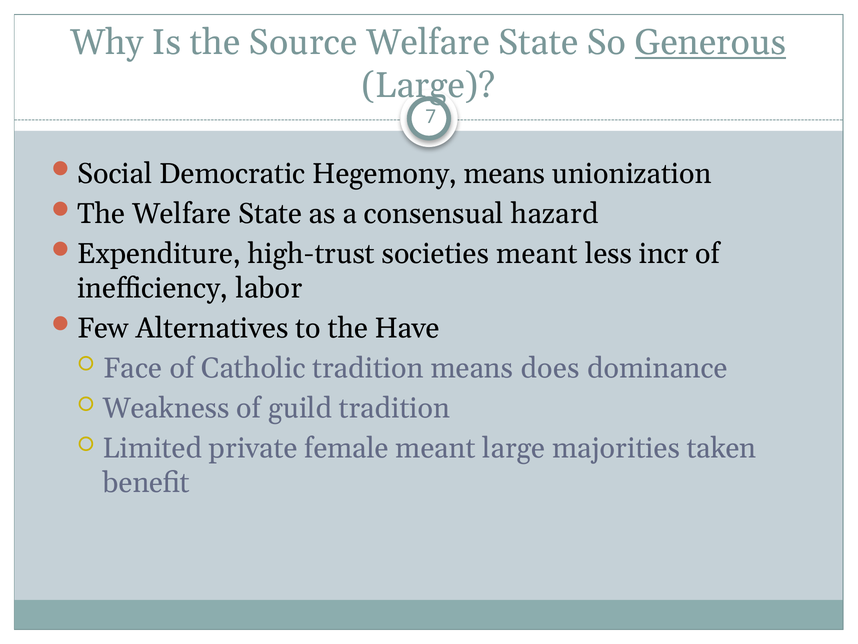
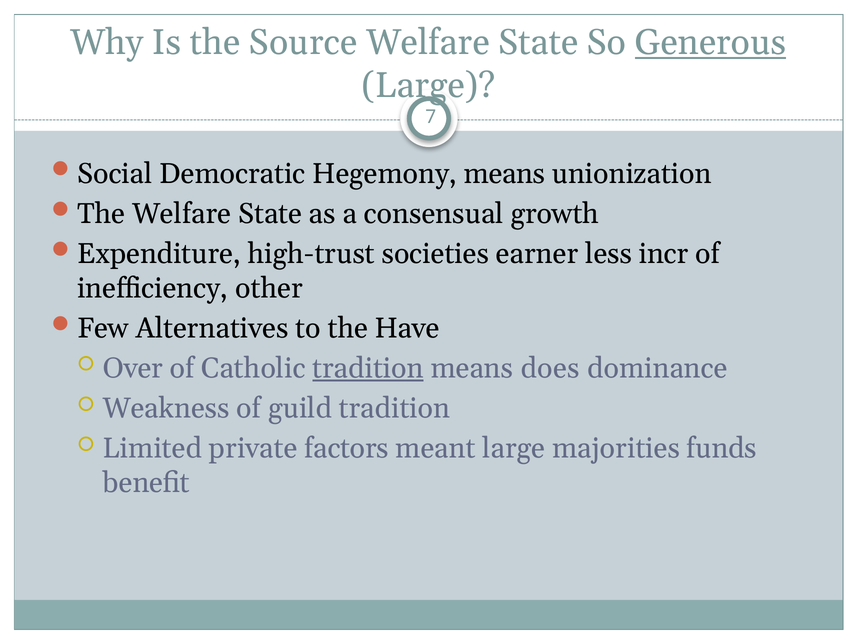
hazard: hazard -> growth
societies meant: meant -> earner
labor: labor -> other
Face: Face -> Over
tradition at (368, 368) underline: none -> present
female: female -> factors
taken: taken -> funds
